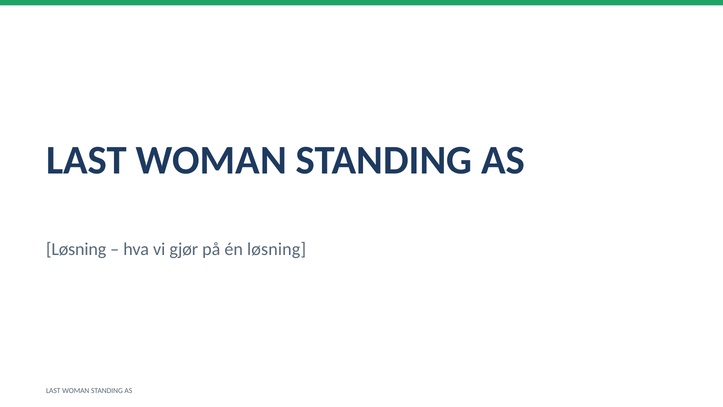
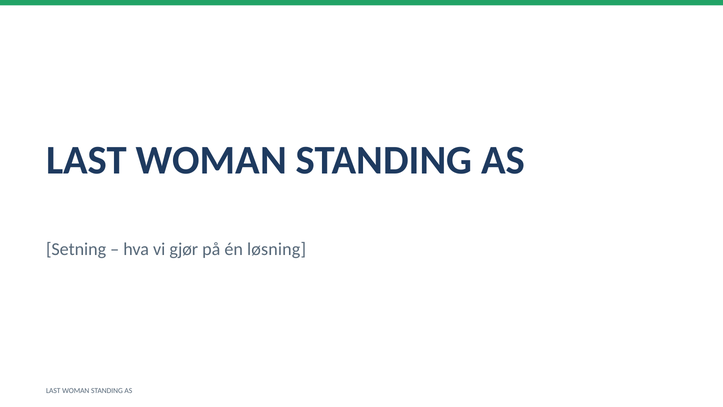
Løsning at (76, 249): Løsning -> Setning
